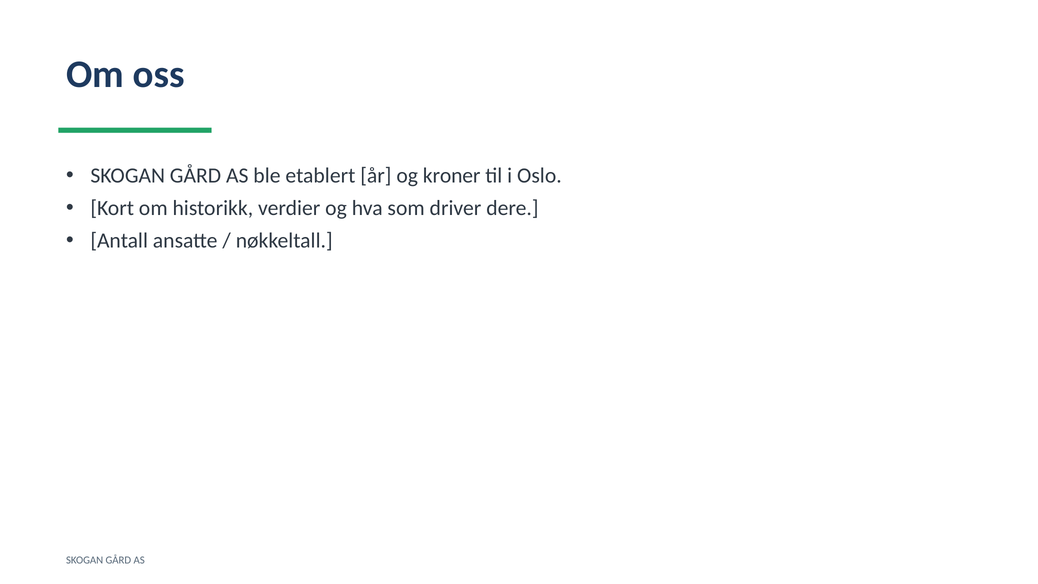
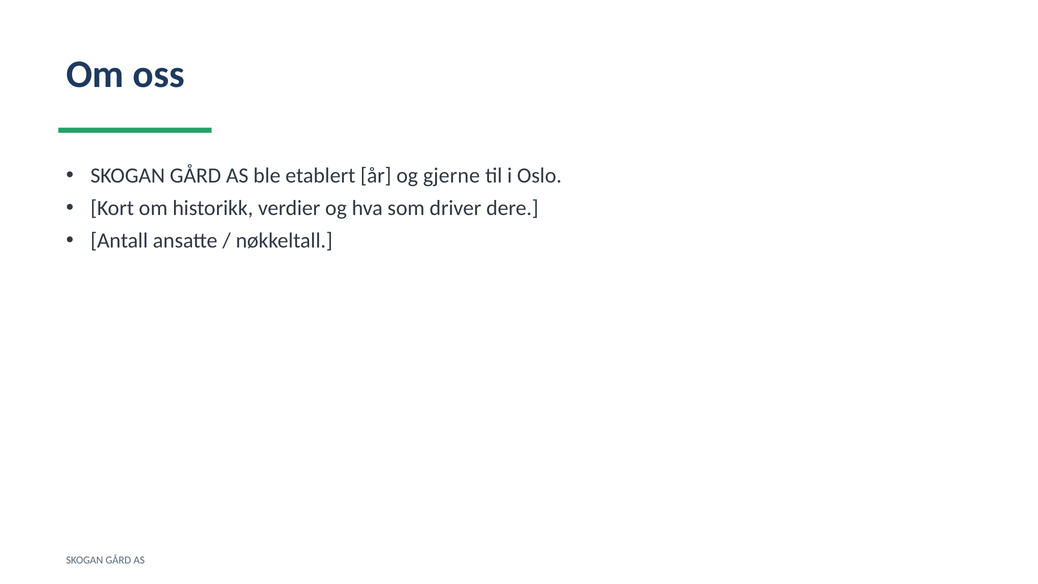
kroner: kroner -> gjerne
